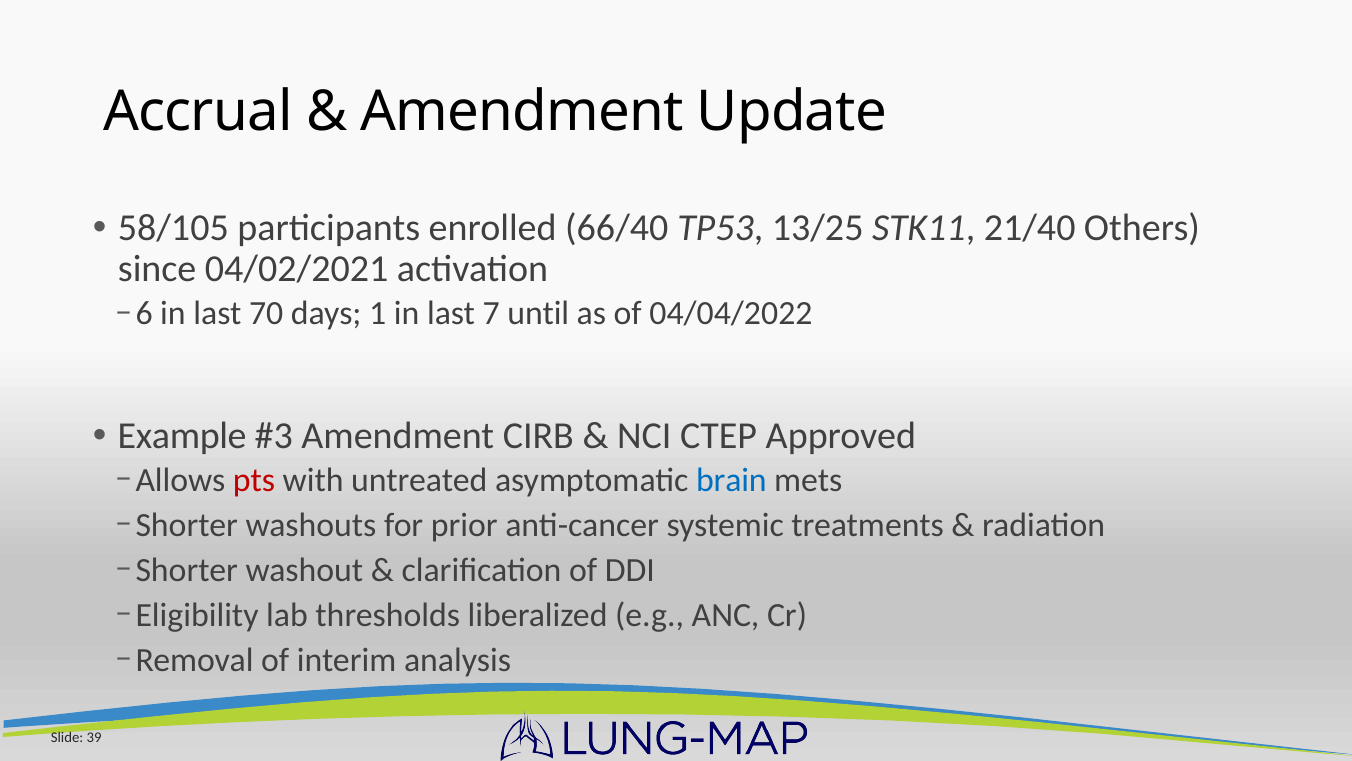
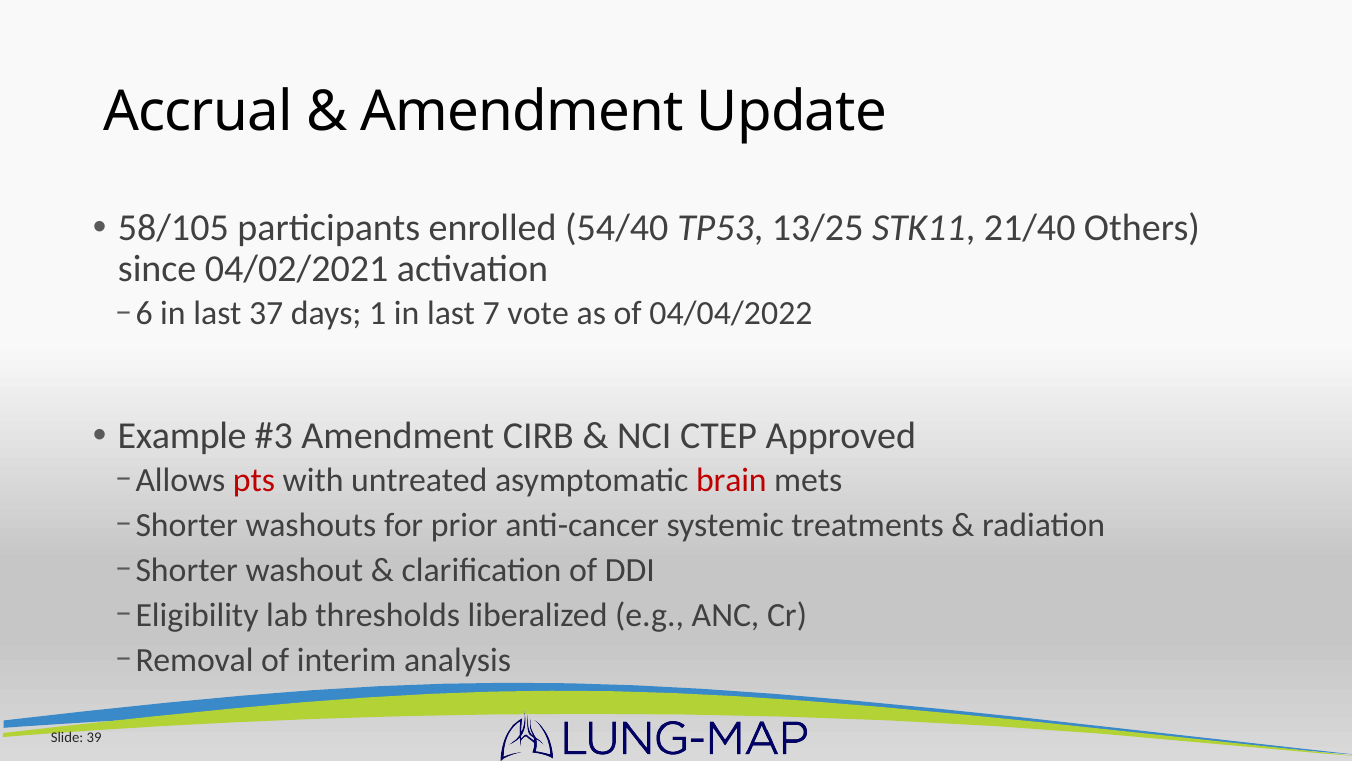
66/40: 66/40 -> 54/40
70: 70 -> 37
until: until -> vote
brain colour: blue -> red
